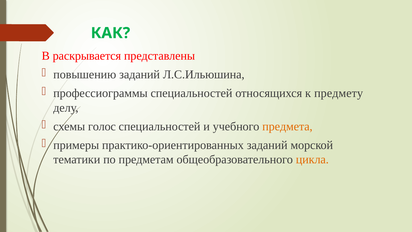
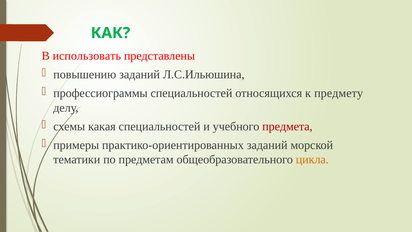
раскрывается: раскрывается -> использовать
голос: голос -> какая
предмета colour: orange -> red
